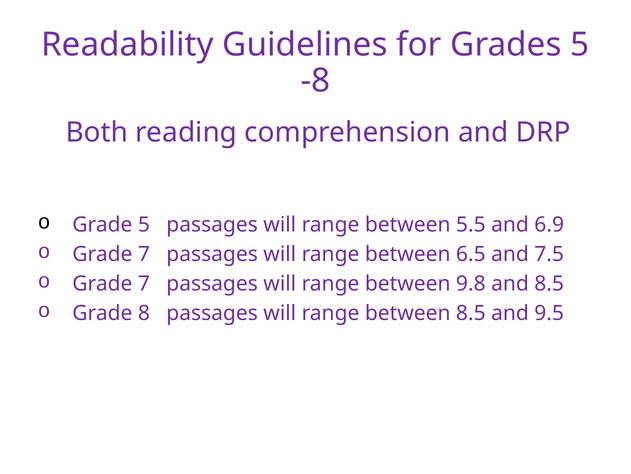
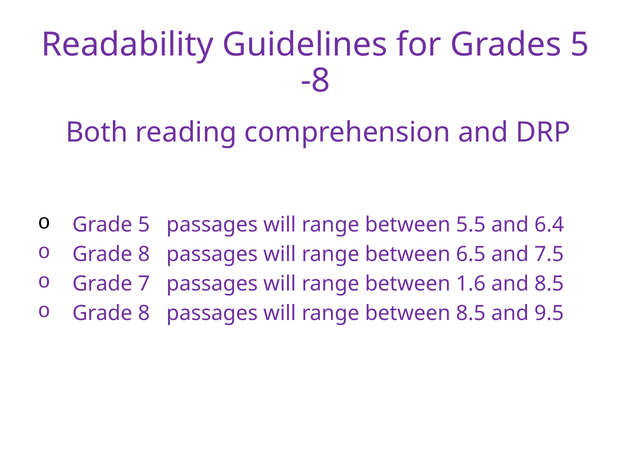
6.9: 6.9 -> 6.4
7 at (144, 254): 7 -> 8
9.8: 9.8 -> 1.6
